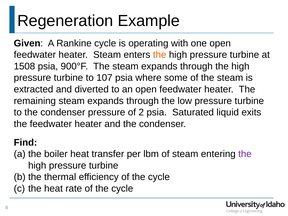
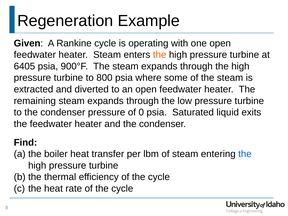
1508: 1508 -> 6405
107: 107 -> 800
2: 2 -> 0
the at (245, 154) colour: purple -> blue
